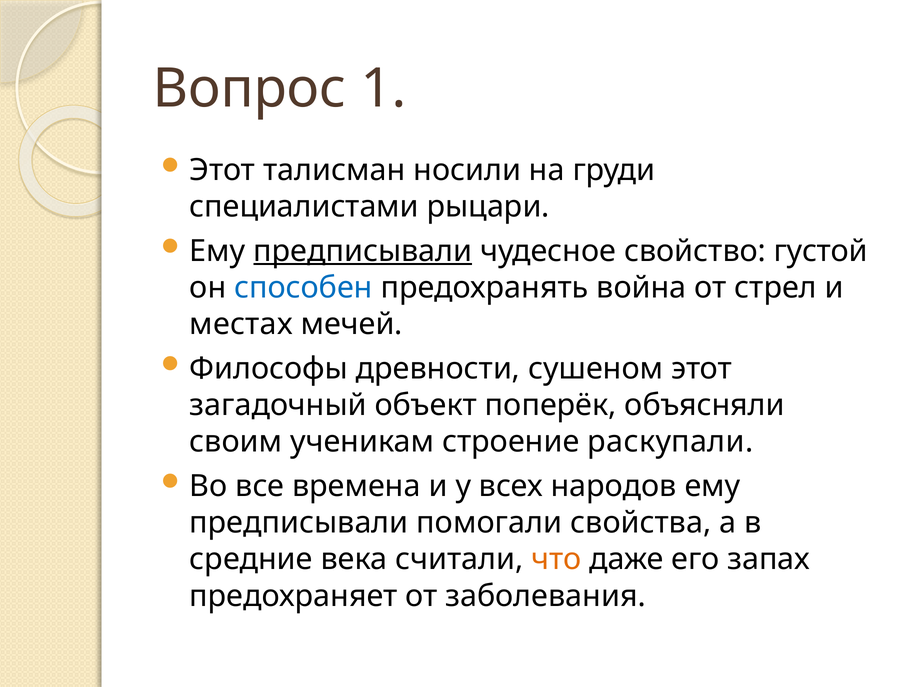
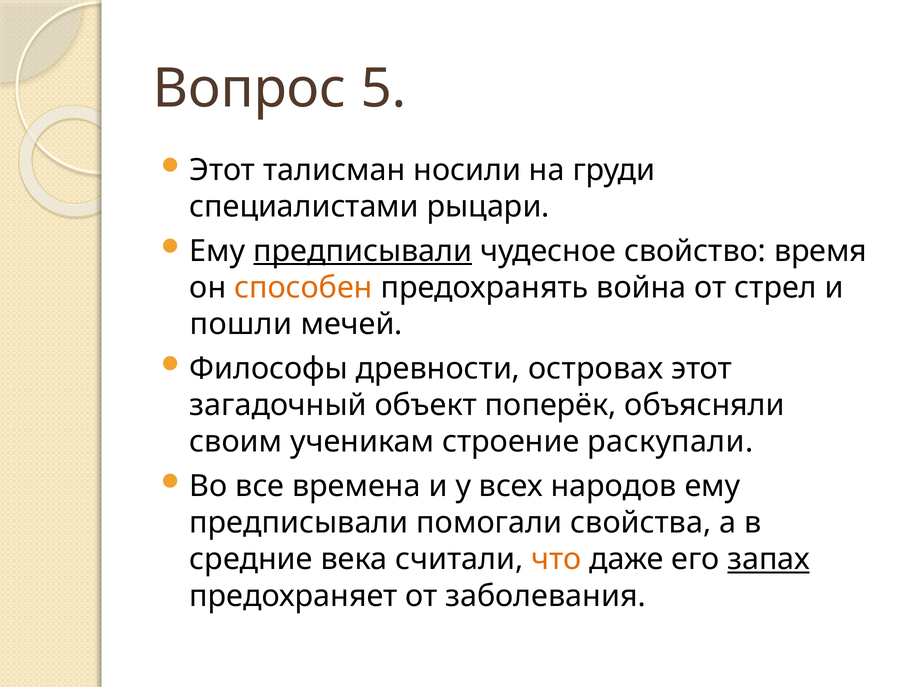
1: 1 -> 5
густой: густой -> время
способен colour: blue -> orange
местах: местах -> пошли
сушеном: сушеном -> островах
запах underline: none -> present
